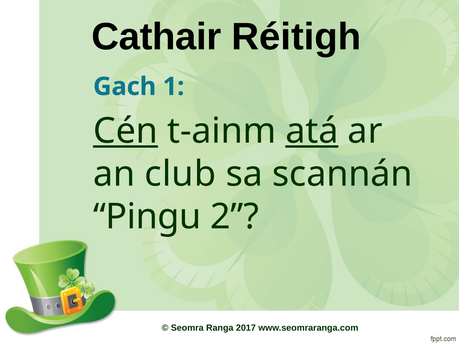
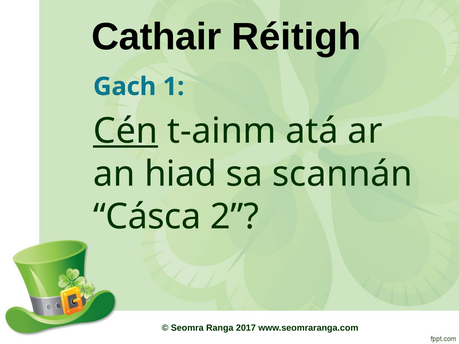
atá underline: present -> none
club: club -> hiad
Pingu: Pingu -> Cásca
